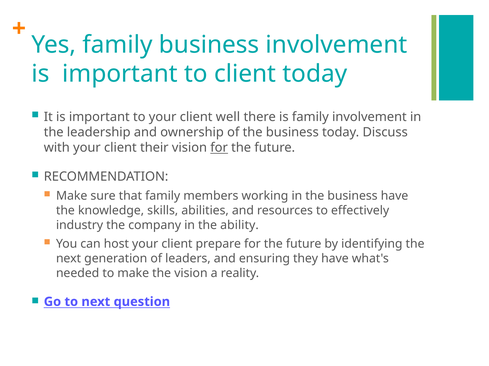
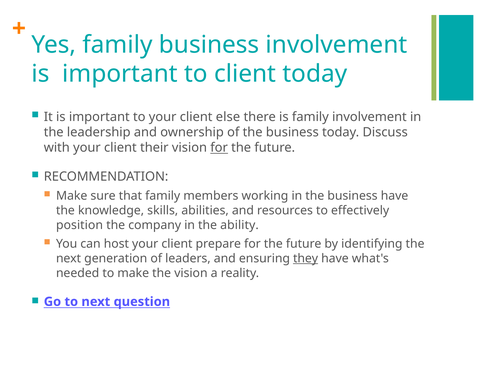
well: well -> else
industry: industry -> position
they underline: none -> present
